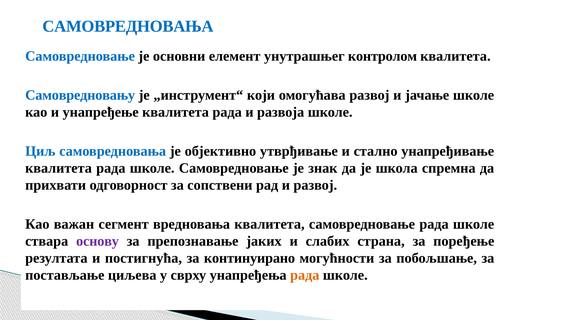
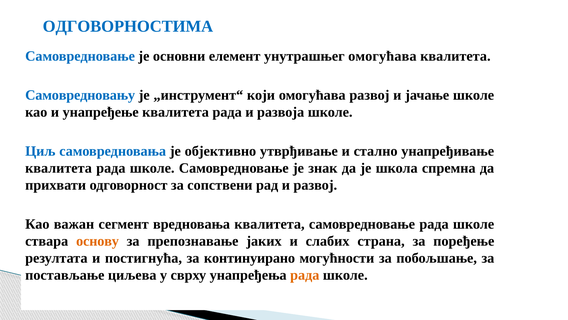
САМОВРЕДНОВАЊА at (128, 26): САМОВРЕДНОВАЊА -> ОДГОВОРНОСТИМА
унутрашњег контролом: контролом -> омогућава
основу colour: purple -> orange
